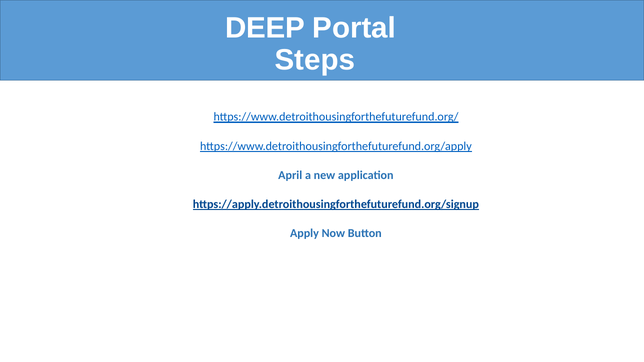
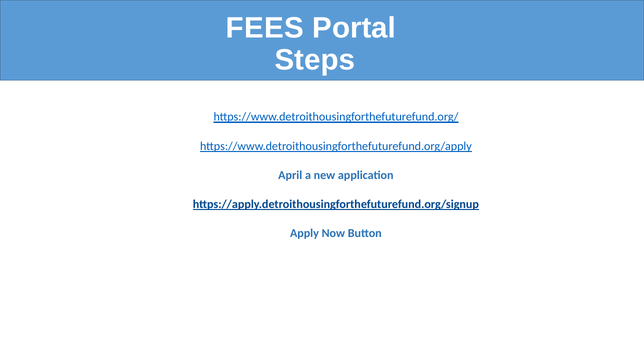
DEEP: DEEP -> FEES
